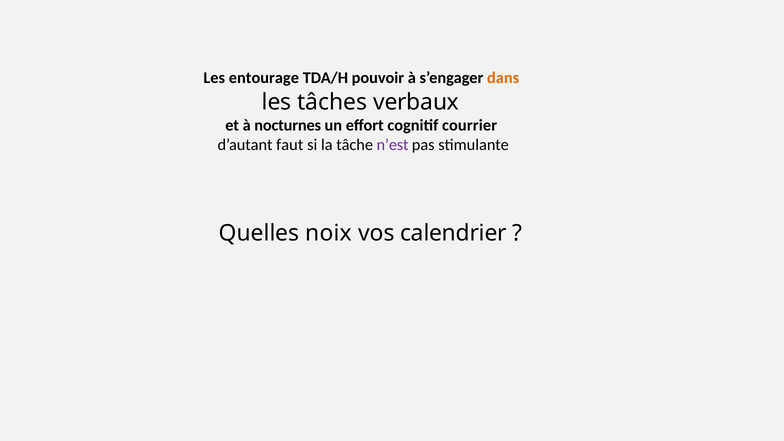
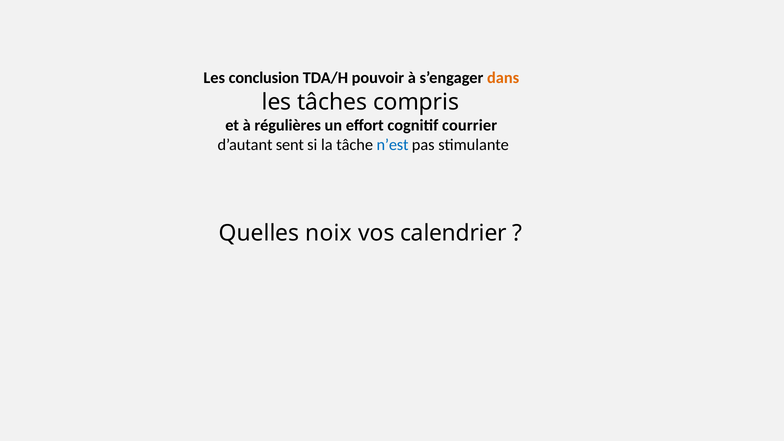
entourage: entourage -> conclusion
verbaux: verbaux -> compris
nocturnes: nocturnes -> régulières
faut: faut -> sent
n’est colour: purple -> blue
